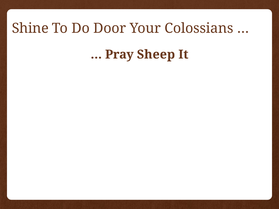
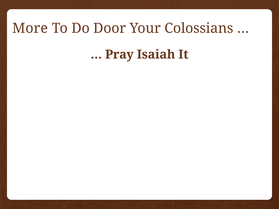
Shine: Shine -> More
Sheep: Sheep -> Isaiah
